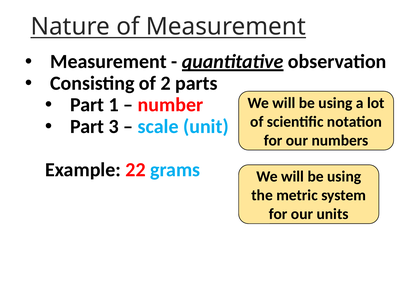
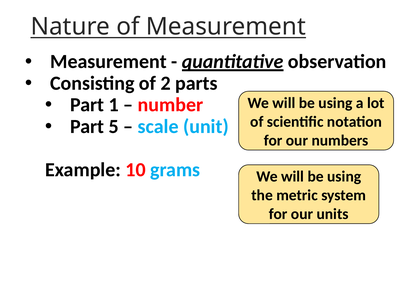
3: 3 -> 5
22: 22 -> 10
